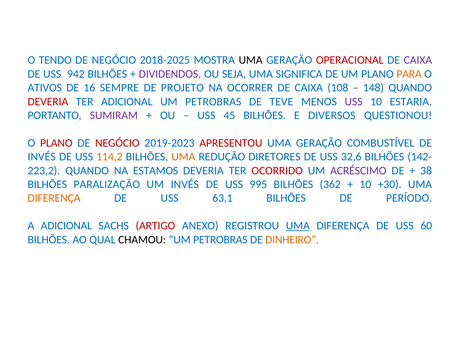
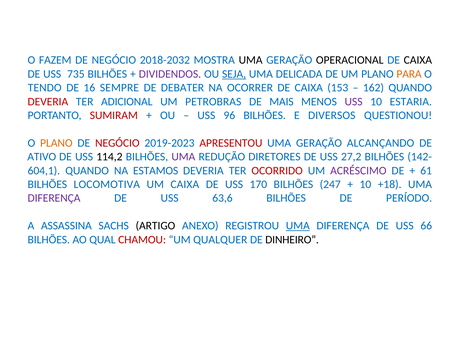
TENDO: TENDO -> FAZEM
2018-2025: 2018-2025 -> 2018-2032
OPERACIONAL colour: red -> black
CAIXA at (418, 60) colour: purple -> black
942: 942 -> 735
SEJA underline: none -> present
SIGNIFICA: SIGNIFICA -> DELICADA
ATIVOS: ATIVOS -> TENDO
PROJETO: PROJETO -> DEBATER
108: 108 -> 153
148: 148 -> 162
TEVE: TEVE -> MAIS
SUMIRAM colour: purple -> red
45: 45 -> 96
PLANO at (56, 143) colour: red -> orange
COMBUSTÍVEL: COMBUSTÍVEL -> ALCANÇANDO
INVÉS at (42, 157): INVÉS -> ATIVO
114,2 colour: orange -> black
UMA at (183, 157) colour: orange -> purple
32,6: 32,6 -> 27,2
223,2: 223,2 -> 604,1
38: 38 -> 61
PARALIZAÇÃO: PARALIZAÇÃO -> LOCOMOTIVA
UM INVÉS: INVÉS -> CAIXA
995: 995 -> 170
362: 362 -> 247
+30: +30 -> +18
DIFERENÇA at (54, 198) colour: orange -> purple
63,1: 63,1 -> 63,6
A ADICIONAL: ADICIONAL -> ASSASSINA
ARTIGO colour: red -> black
60: 60 -> 66
CHAMOU colour: black -> red
PETROBRAS at (220, 240): PETROBRAS -> QUALQUER
DINHEIRO colour: orange -> black
